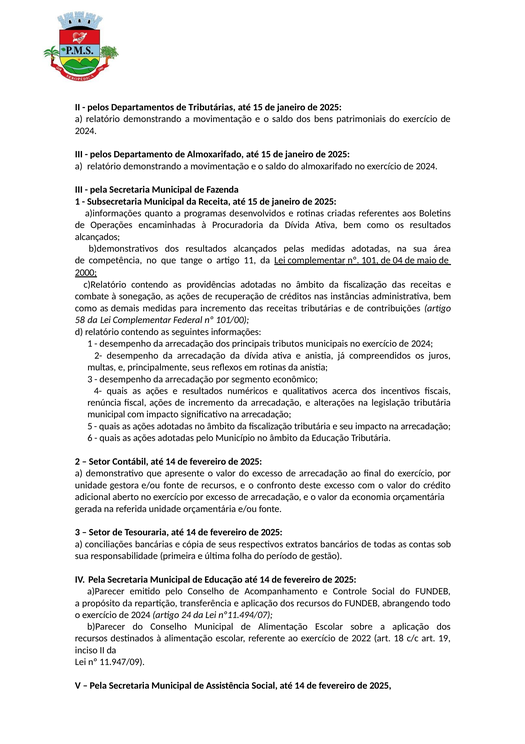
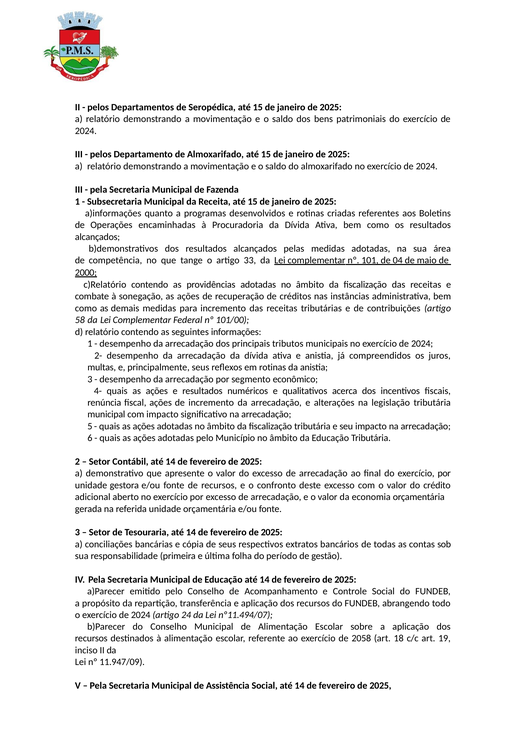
de Tributárias: Tributárias -> Seropédica
11: 11 -> 33
2022: 2022 -> 2058
